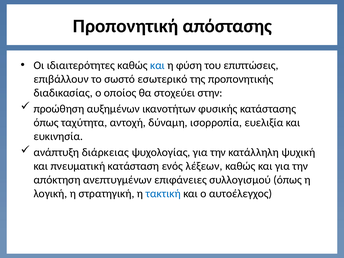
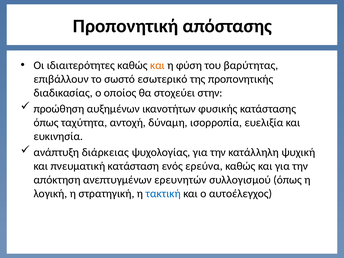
και at (157, 65) colour: blue -> orange
επιπτώσεις: επιπτώσεις -> βαρύτητας
λέξεων: λέξεων -> ερεύνα
επιφάνειες: επιφάνειες -> ερευνητών
